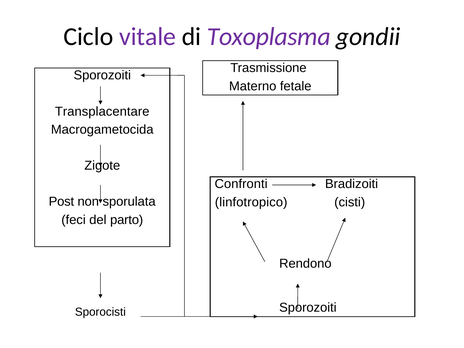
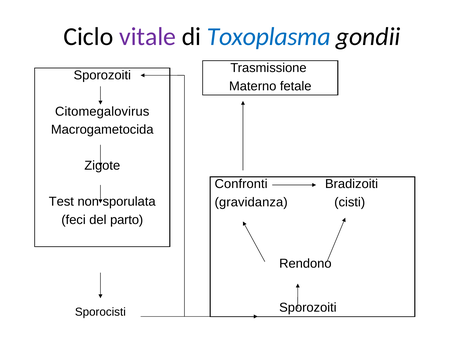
Toxoplasma colour: purple -> blue
Transplacentare: Transplacentare -> Citomegalovirus
Post: Post -> Test
linfotropico: linfotropico -> gravidanza
